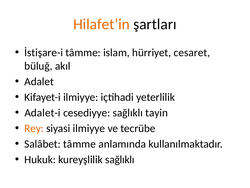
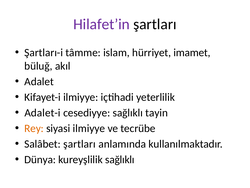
Hilafet’in colour: orange -> purple
İstişare-i: İstişare-i -> Şartları-i
cesaret: cesaret -> imamet
Salâbet tâmme: tâmme -> şartları
Hukuk: Hukuk -> Dünya
